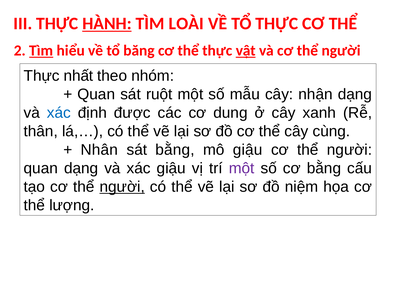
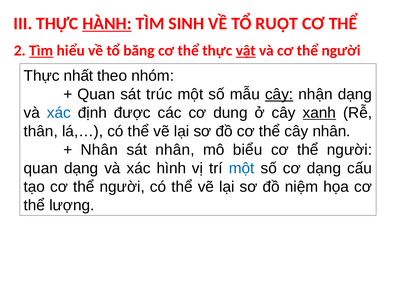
LOÀI: LOÀI -> SINH
TỔ THỰC: THỰC -> RUỘT
ruột: ruột -> trúc
cây at (279, 94) underline: none -> present
xanh underline: none -> present
cây cùng: cùng -> nhân
sát bằng: bằng -> nhân
mô giậu: giậu -> biểu
xác giậu: giậu -> hình
một at (242, 168) colour: purple -> blue
cơ bằng: bằng -> dạng
người at (122, 187) underline: present -> none
